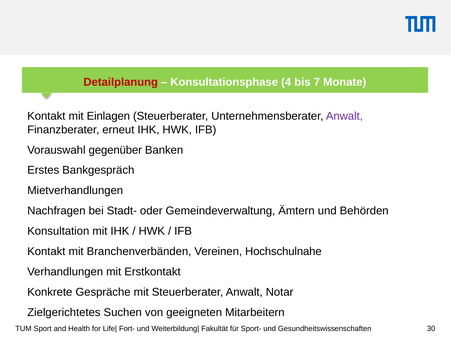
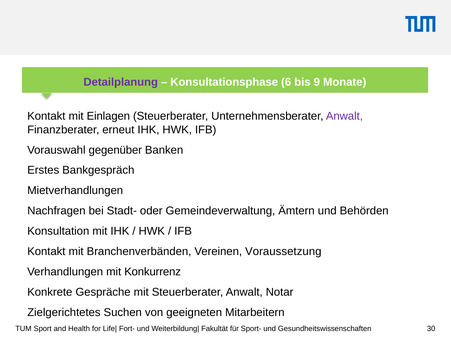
Detailplanung colour: red -> purple
4: 4 -> 6
7: 7 -> 9
Hochschulnahe: Hochschulnahe -> Voraussetzung
Erstkontakt: Erstkontakt -> Konkurrenz
